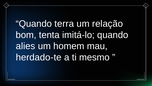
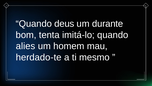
terra: terra -> deus
relação: relação -> durante
